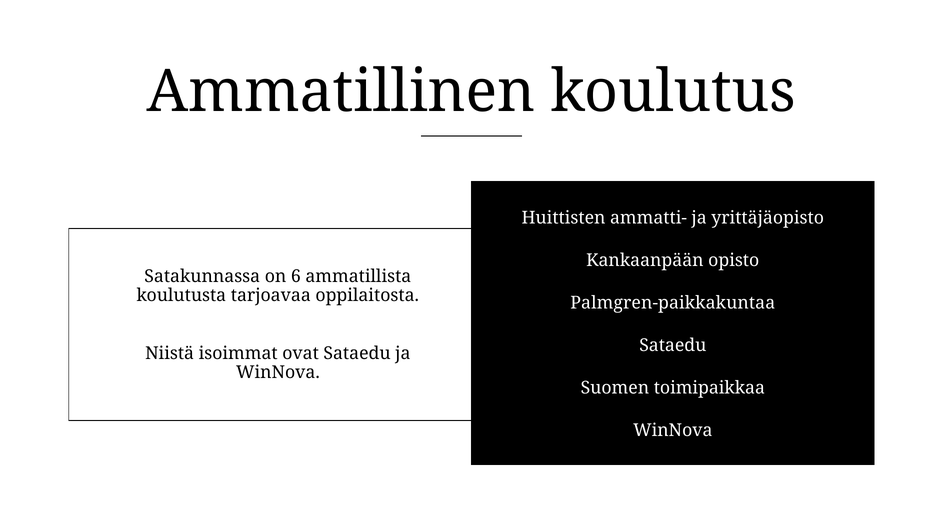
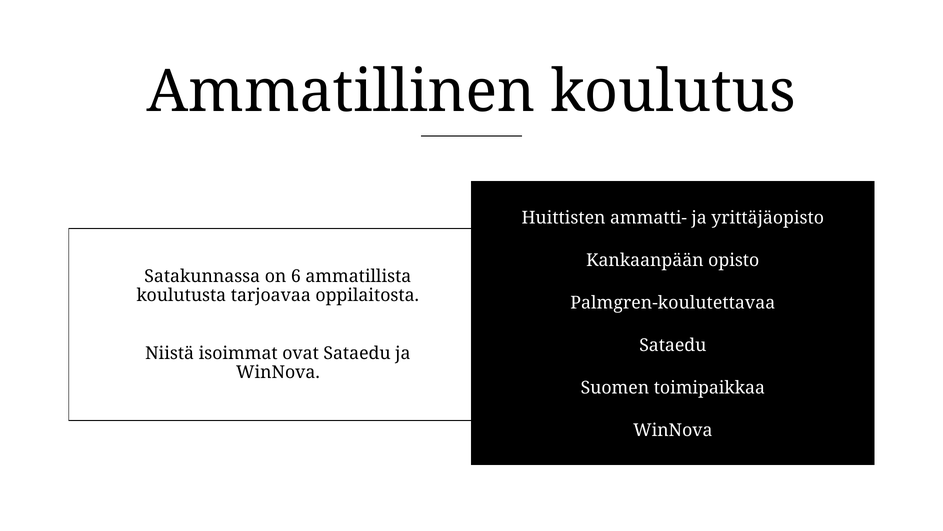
Palmgren-paikkakuntaa: Palmgren-paikkakuntaa -> Palmgren-koulutettavaa
